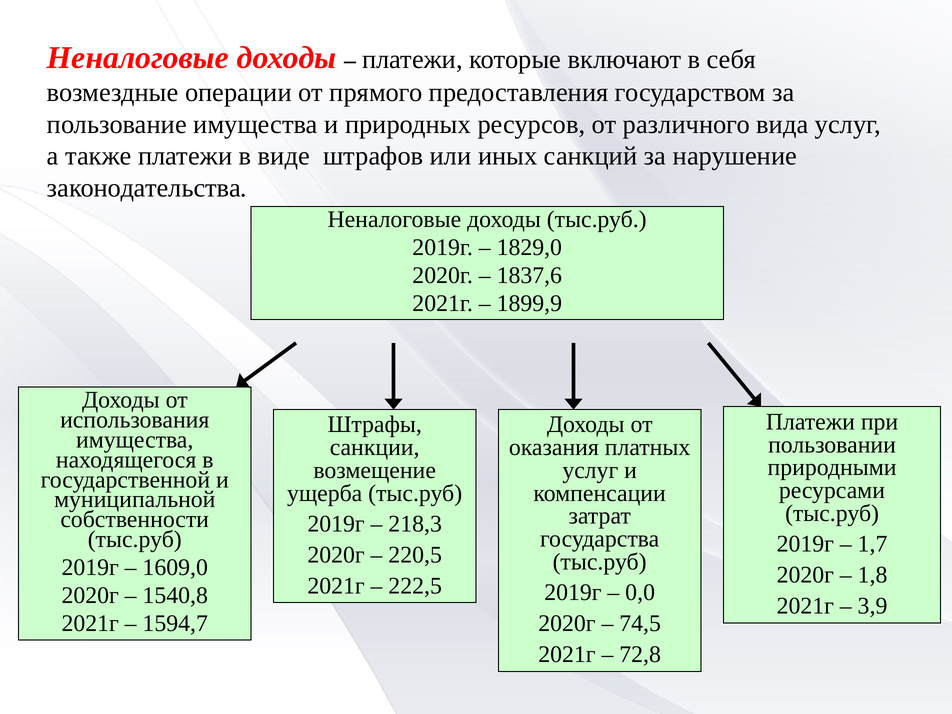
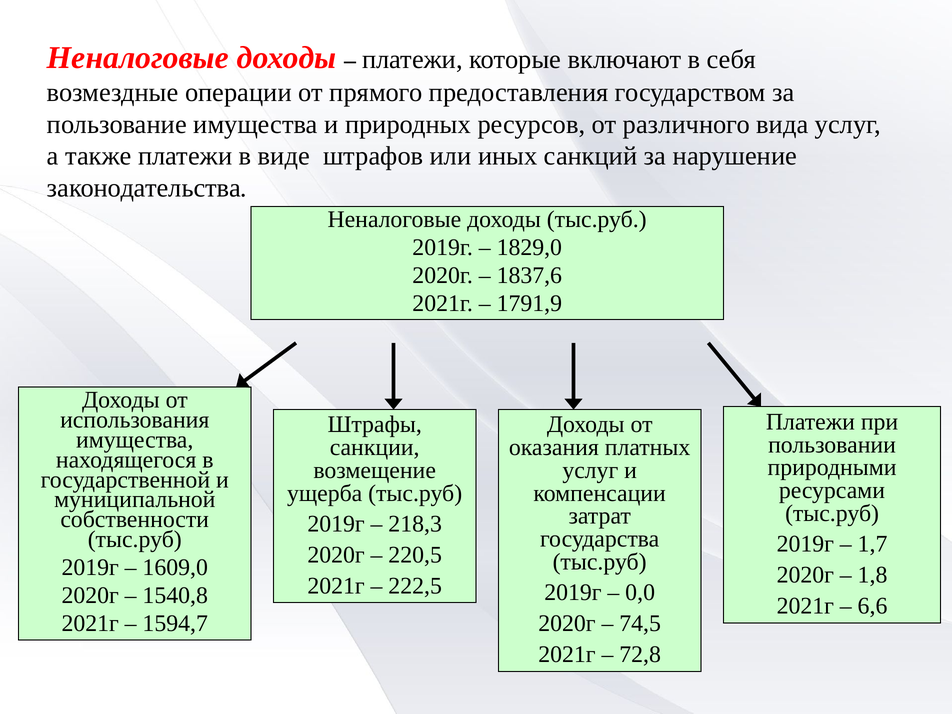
1899,9: 1899,9 -> 1791,9
3,9: 3,9 -> 6,6
